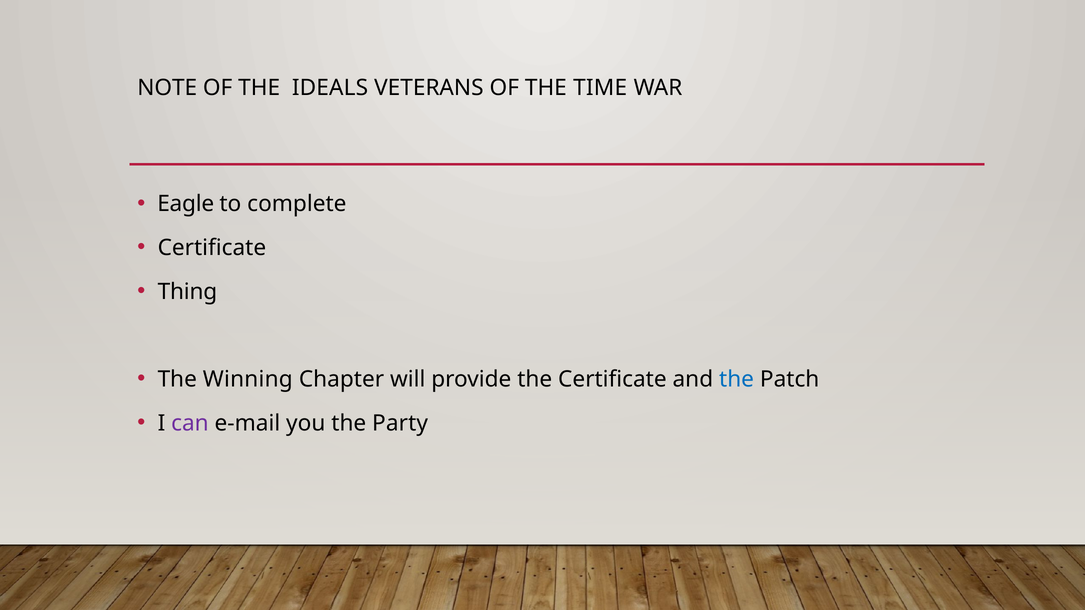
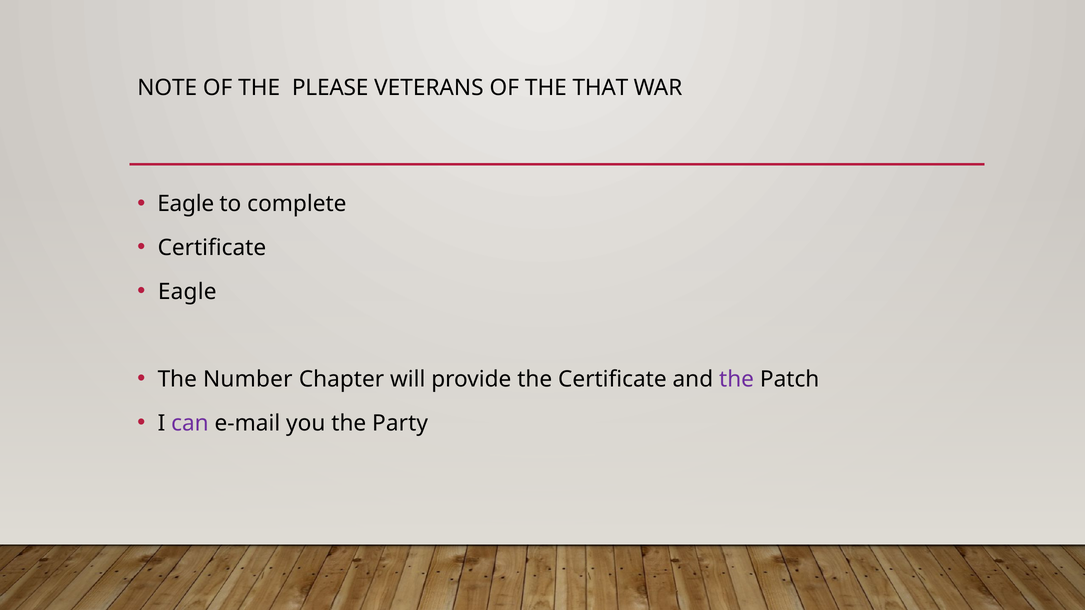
IDEALS: IDEALS -> PLEASE
TIME: TIME -> THAT
Thing at (187, 292): Thing -> Eagle
Winning: Winning -> Number
the at (737, 379) colour: blue -> purple
